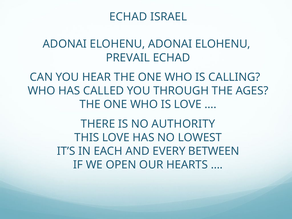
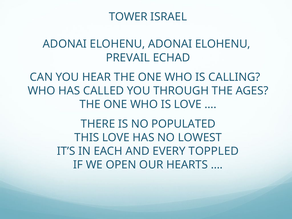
ECHAD at (128, 17): ECHAD -> TOWER
AUTHORITY: AUTHORITY -> POPULATED
BETWEEN: BETWEEN -> TOPPLED
